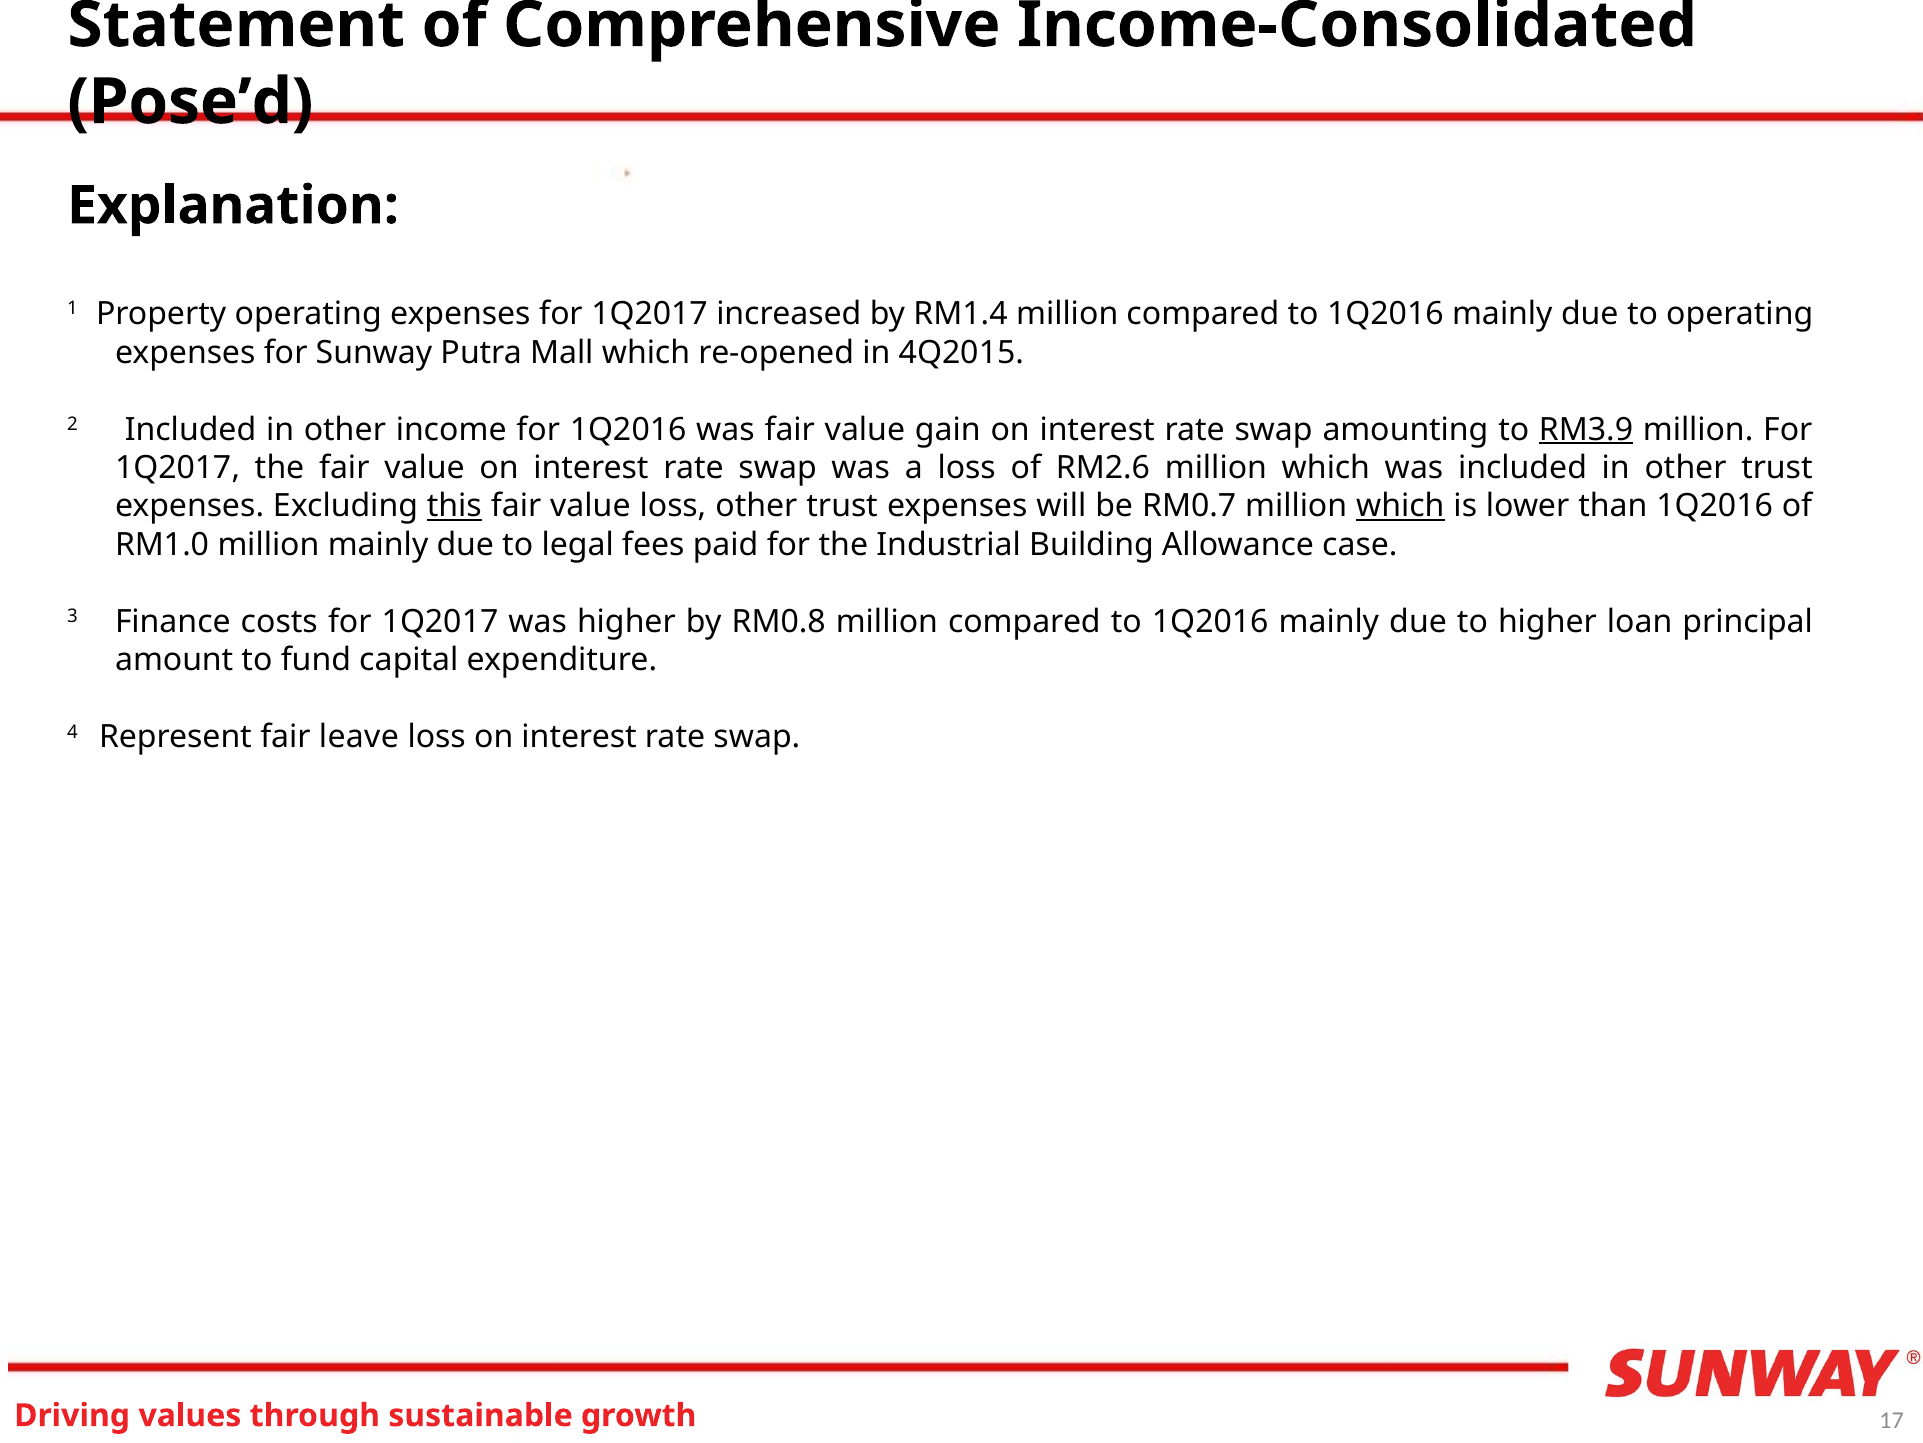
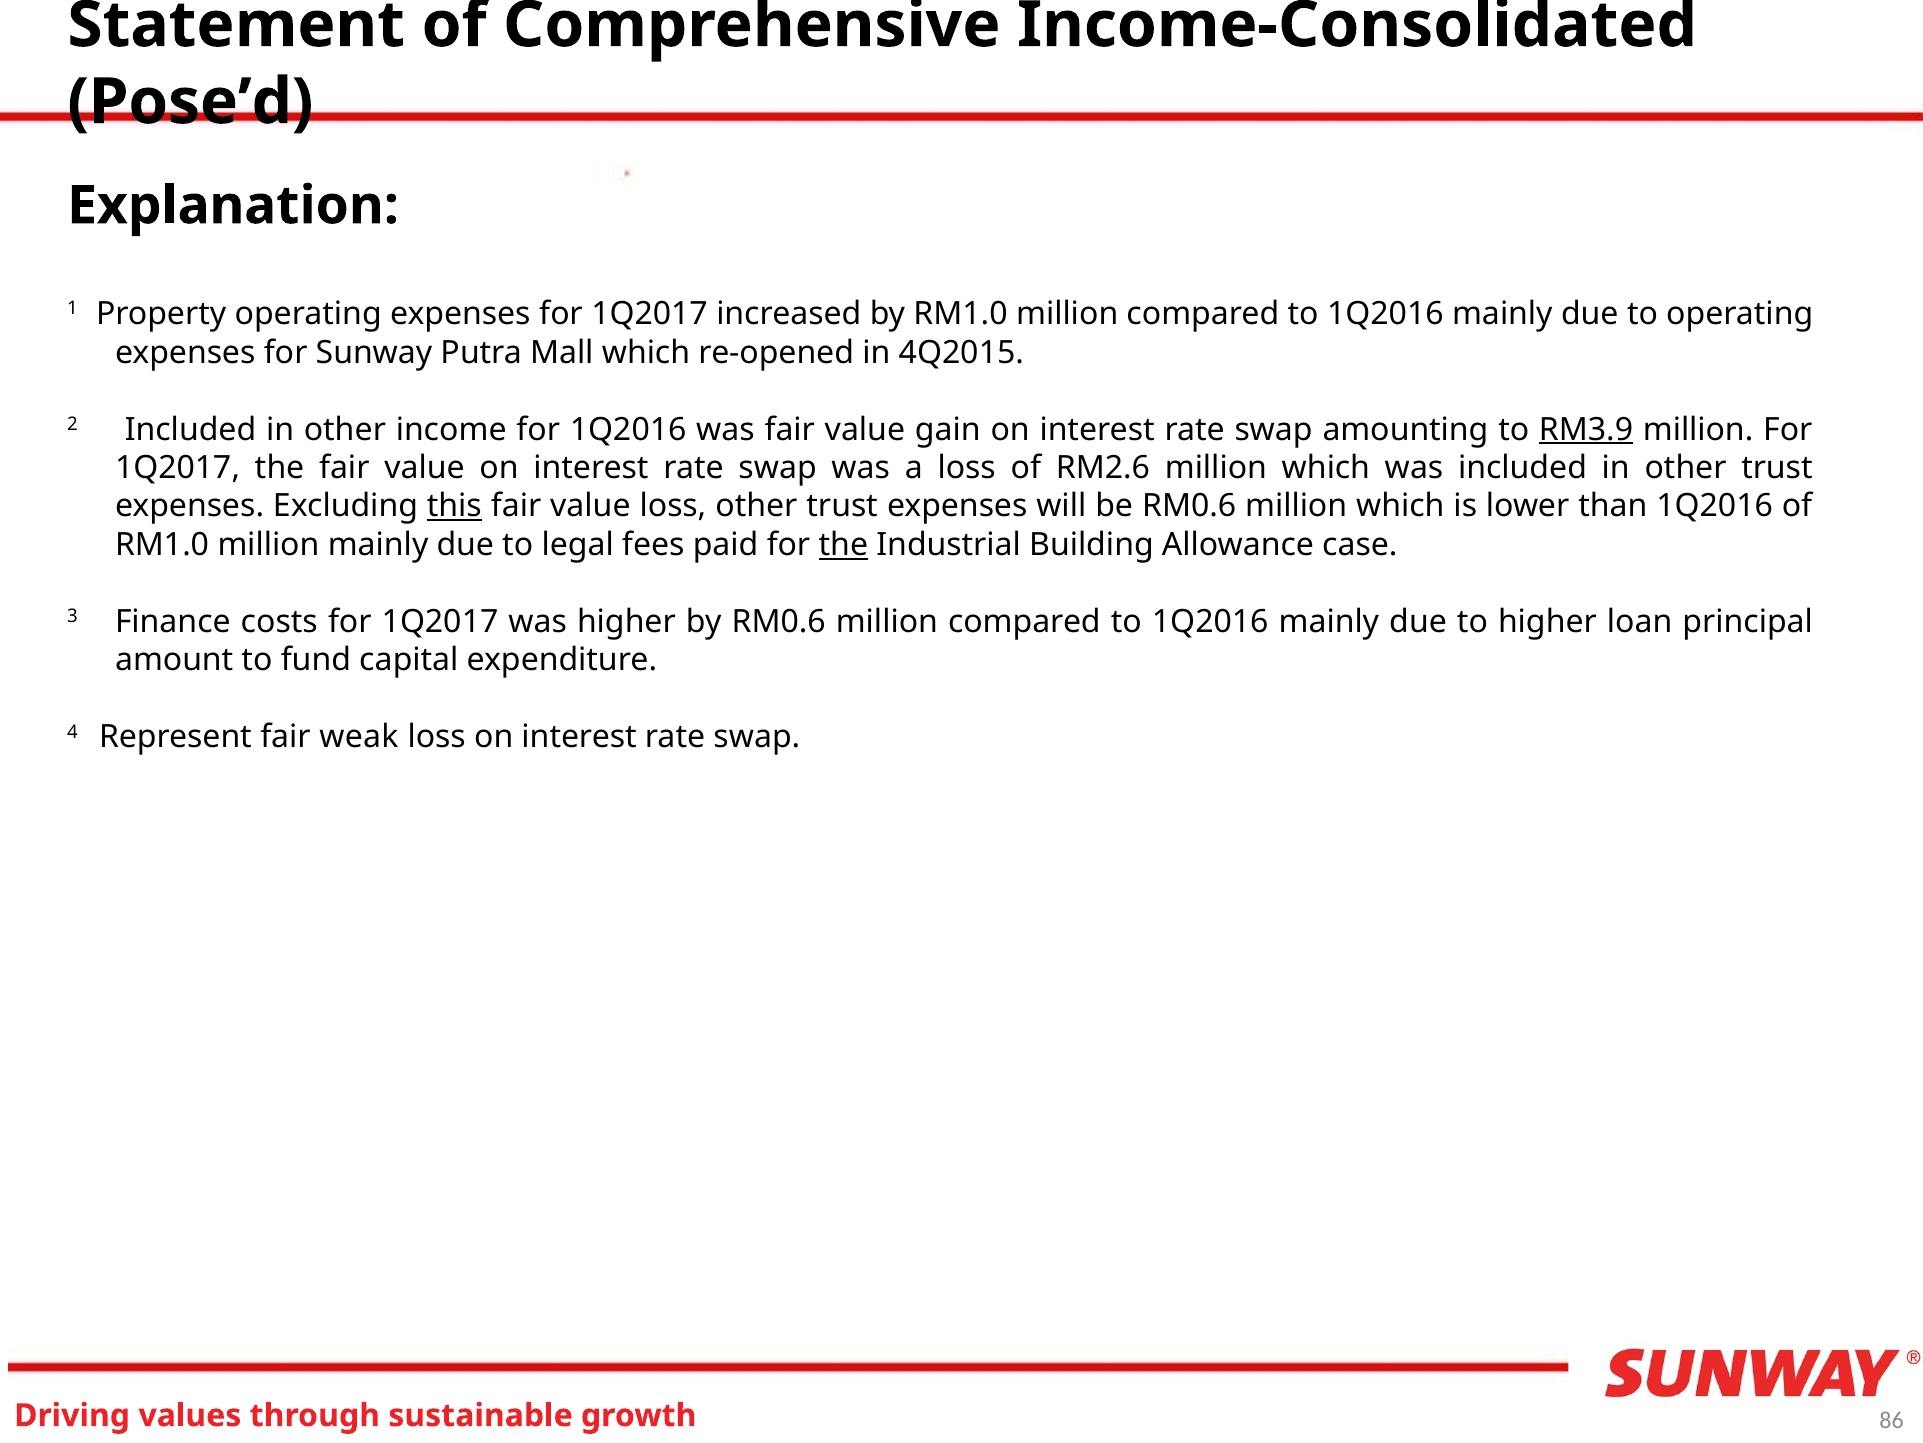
by RM1.4: RM1.4 -> RM1.0
be RM0.7: RM0.7 -> RM0.6
which at (1400, 506) underline: present -> none
the at (843, 545) underline: none -> present
by RM0.8: RM0.8 -> RM0.6
leave: leave -> weak
17: 17 -> 86
